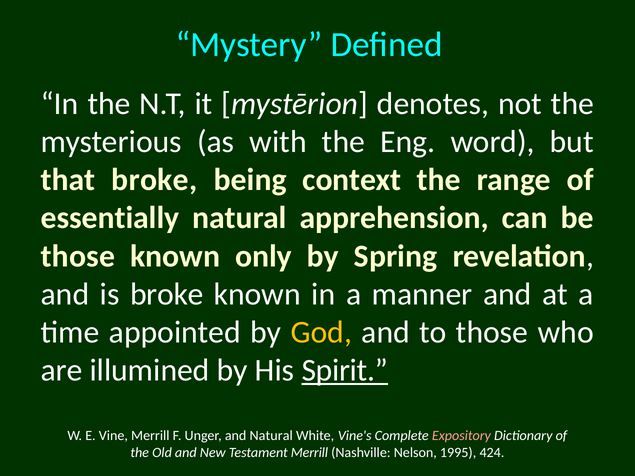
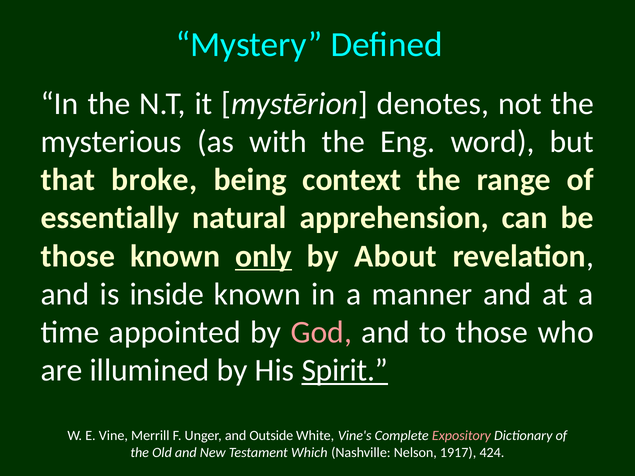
only underline: none -> present
Spring: Spring -> About
is broke: broke -> inside
God colour: yellow -> pink
and Natural: Natural -> Outside
Testament Merrill: Merrill -> Which
1995: 1995 -> 1917
